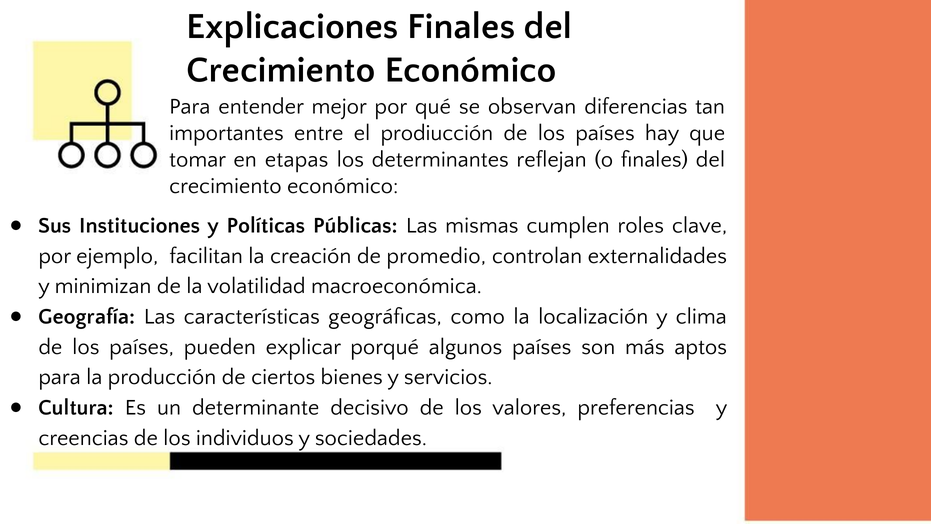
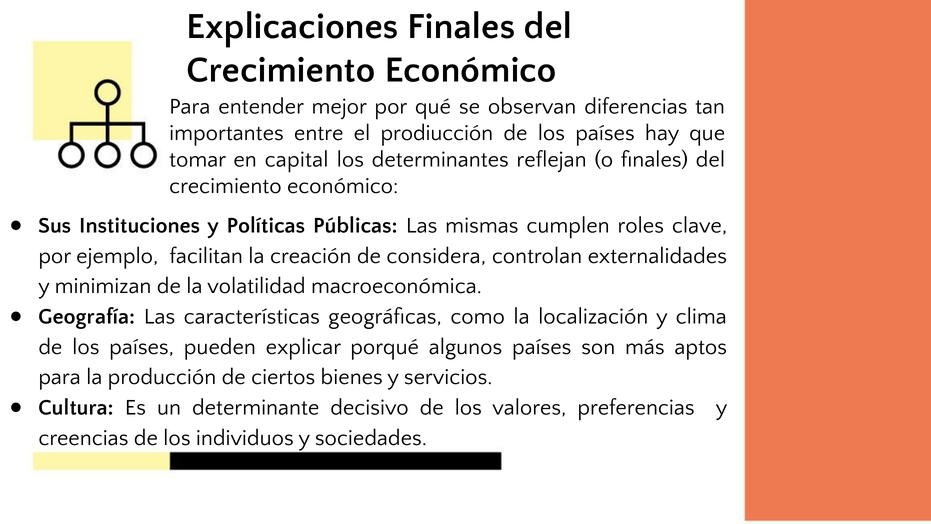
etapas: etapas -> capital
promedio: promedio -> considera
